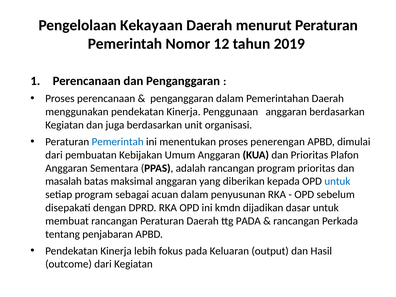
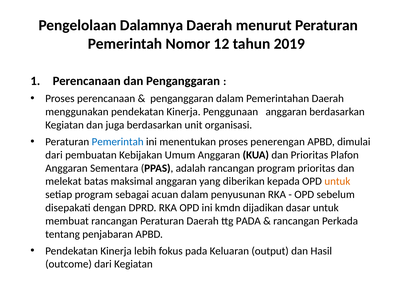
Kekayaan: Kekayaan -> Dalamnya
masalah: masalah -> melekat
untuk at (337, 181) colour: blue -> orange
